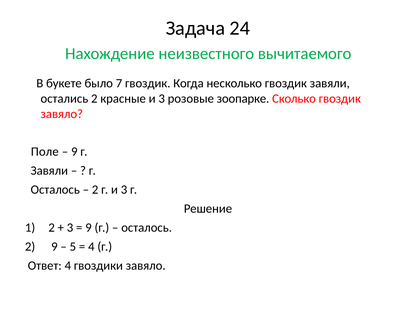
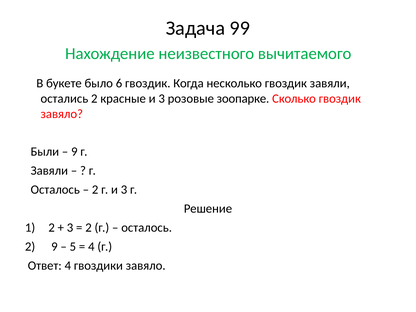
24: 24 -> 99
7: 7 -> 6
Поле: Поле -> Были
9 at (88, 228): 9 -> 2
